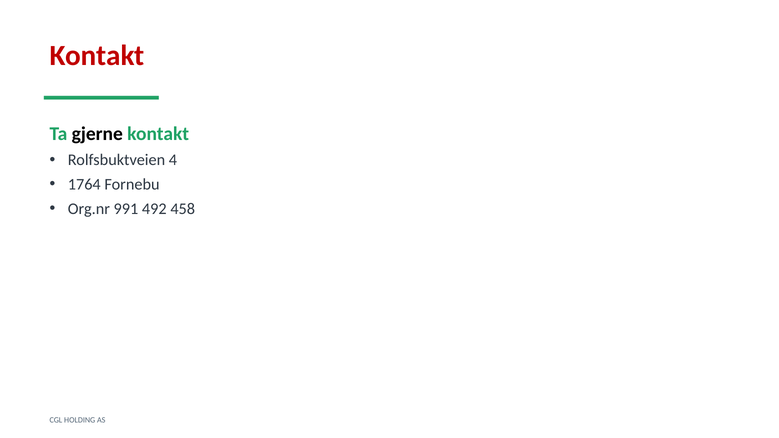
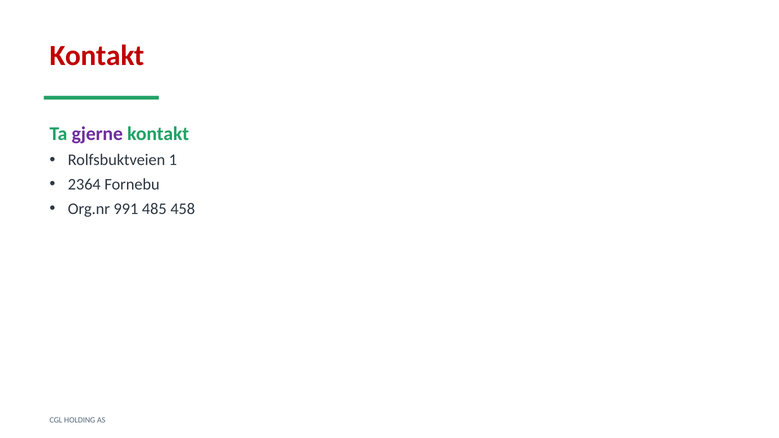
gjerne colour: black -> purple
4: 4 -> 1
1764: 1764 -> 2364
492: 492 -> 485
